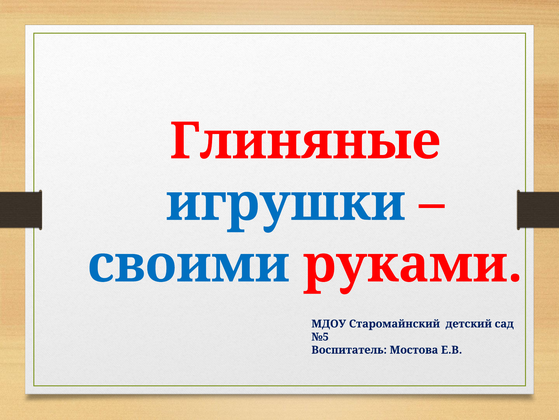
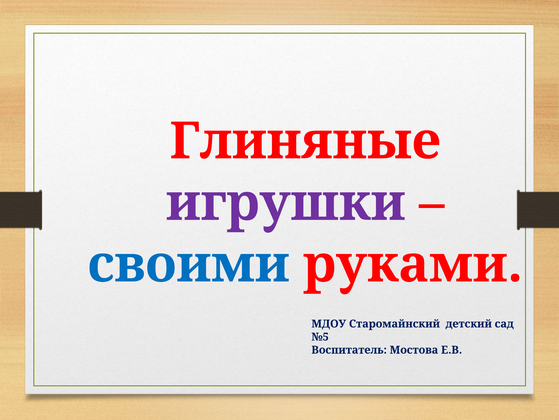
игрушки colour: blue -> purple
